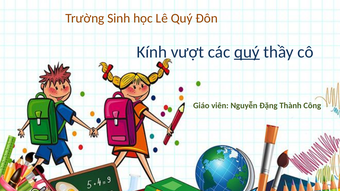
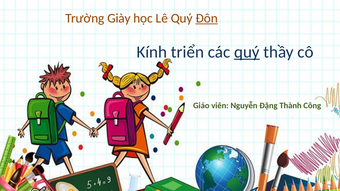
Sinh: Sinh -> Giày
Đôn underline: none -> present
vượt: vượt -> triển
